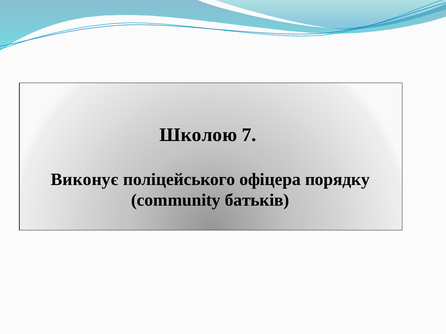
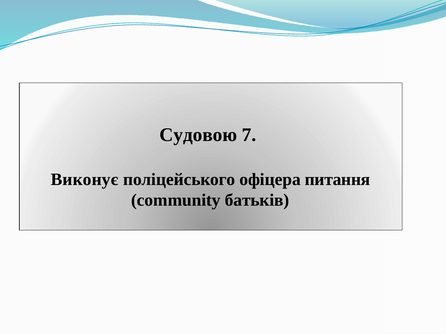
Школою: Школою -> Судовою
порядку: порядку -> питання
